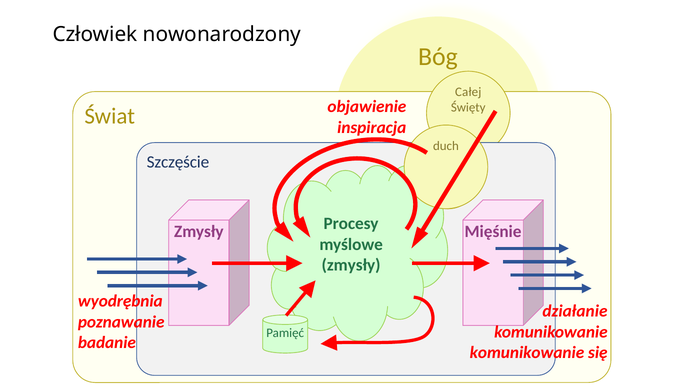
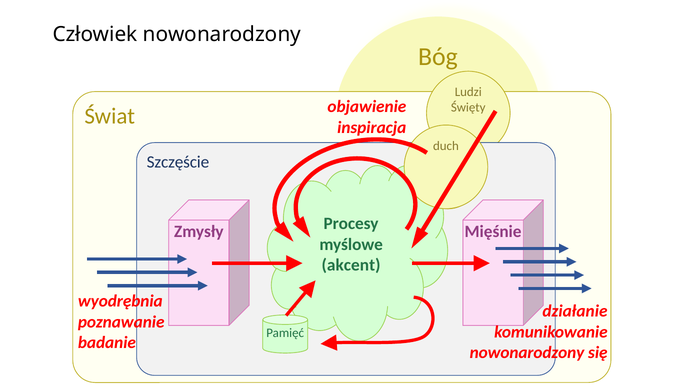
Całej: Całej -> Ludzi
zmysły at (351, 265): zmysły -> akcent
komunikowanie at (527, 352): komunikowanie -> nowonarodzony
